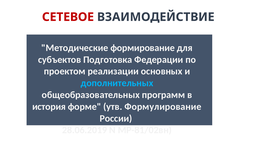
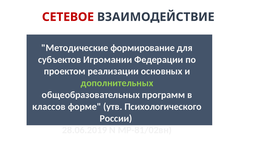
Подготовка: Подготовка -> Игромании
дополнительных colour: light blue -> light green
история: история -> классов
Формулирование: Формулирование -> Психологического
